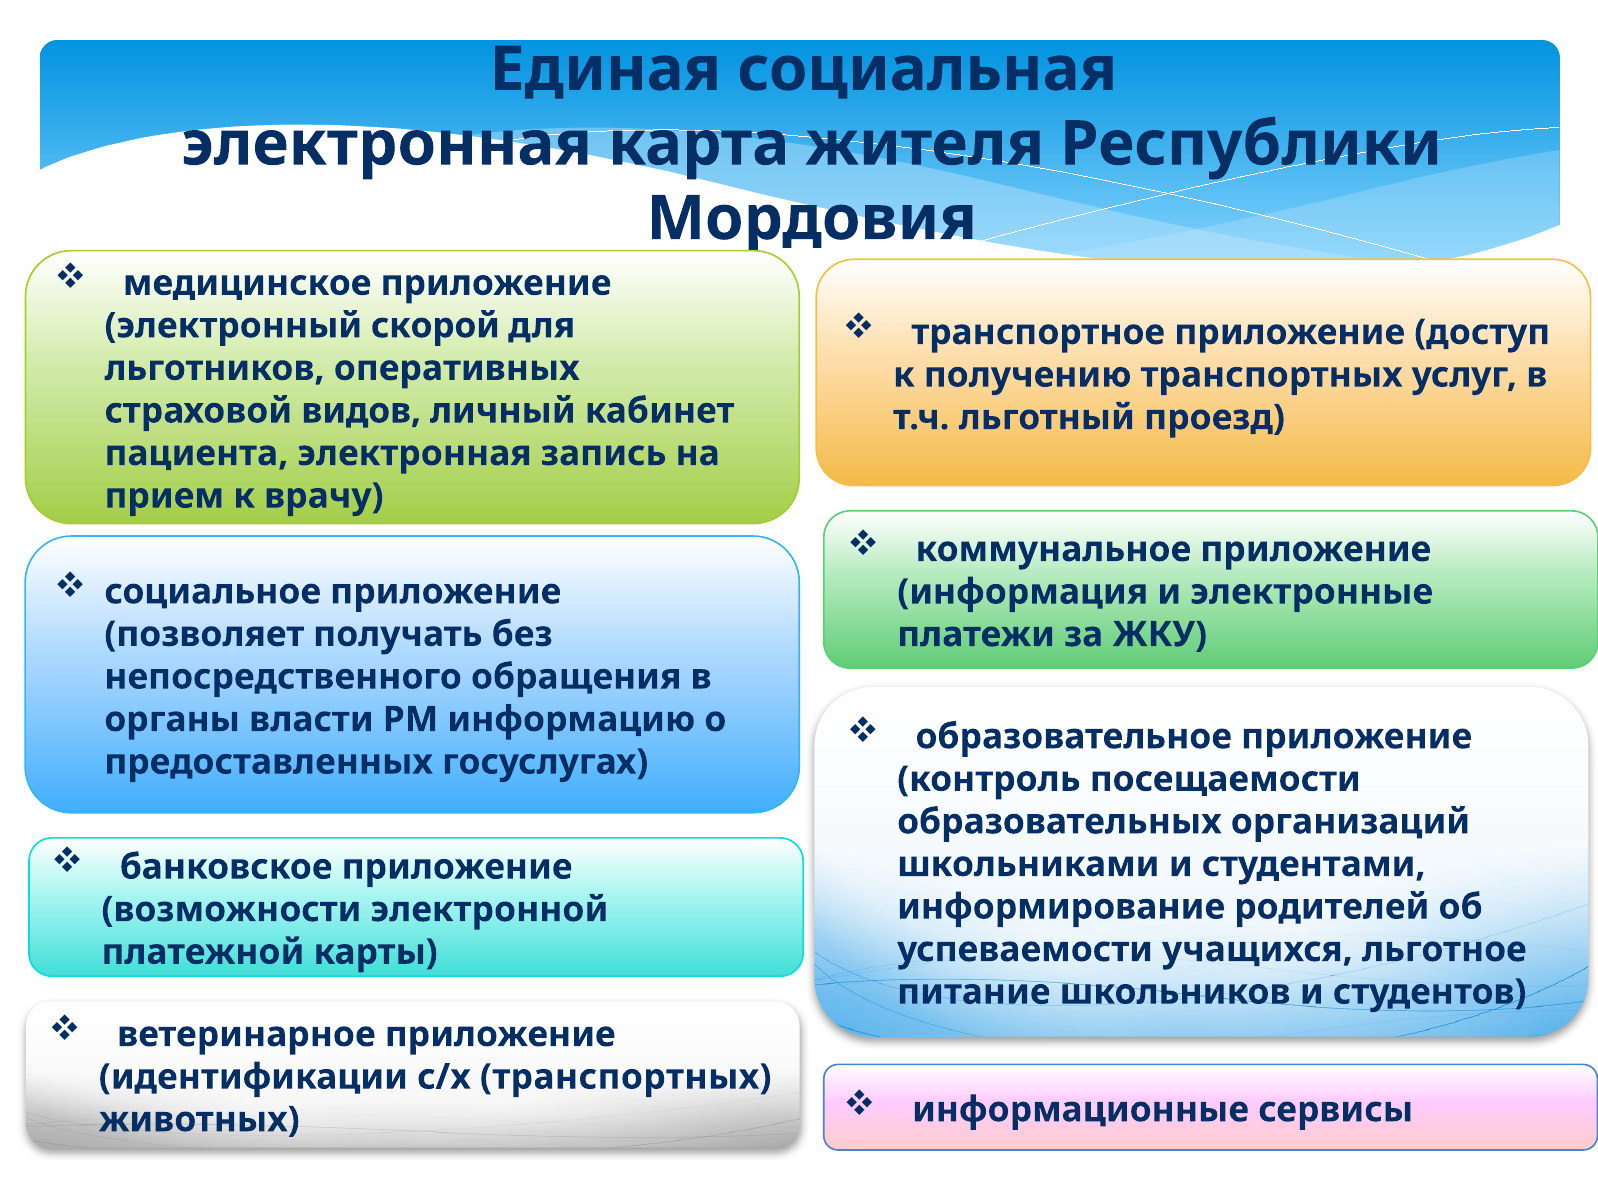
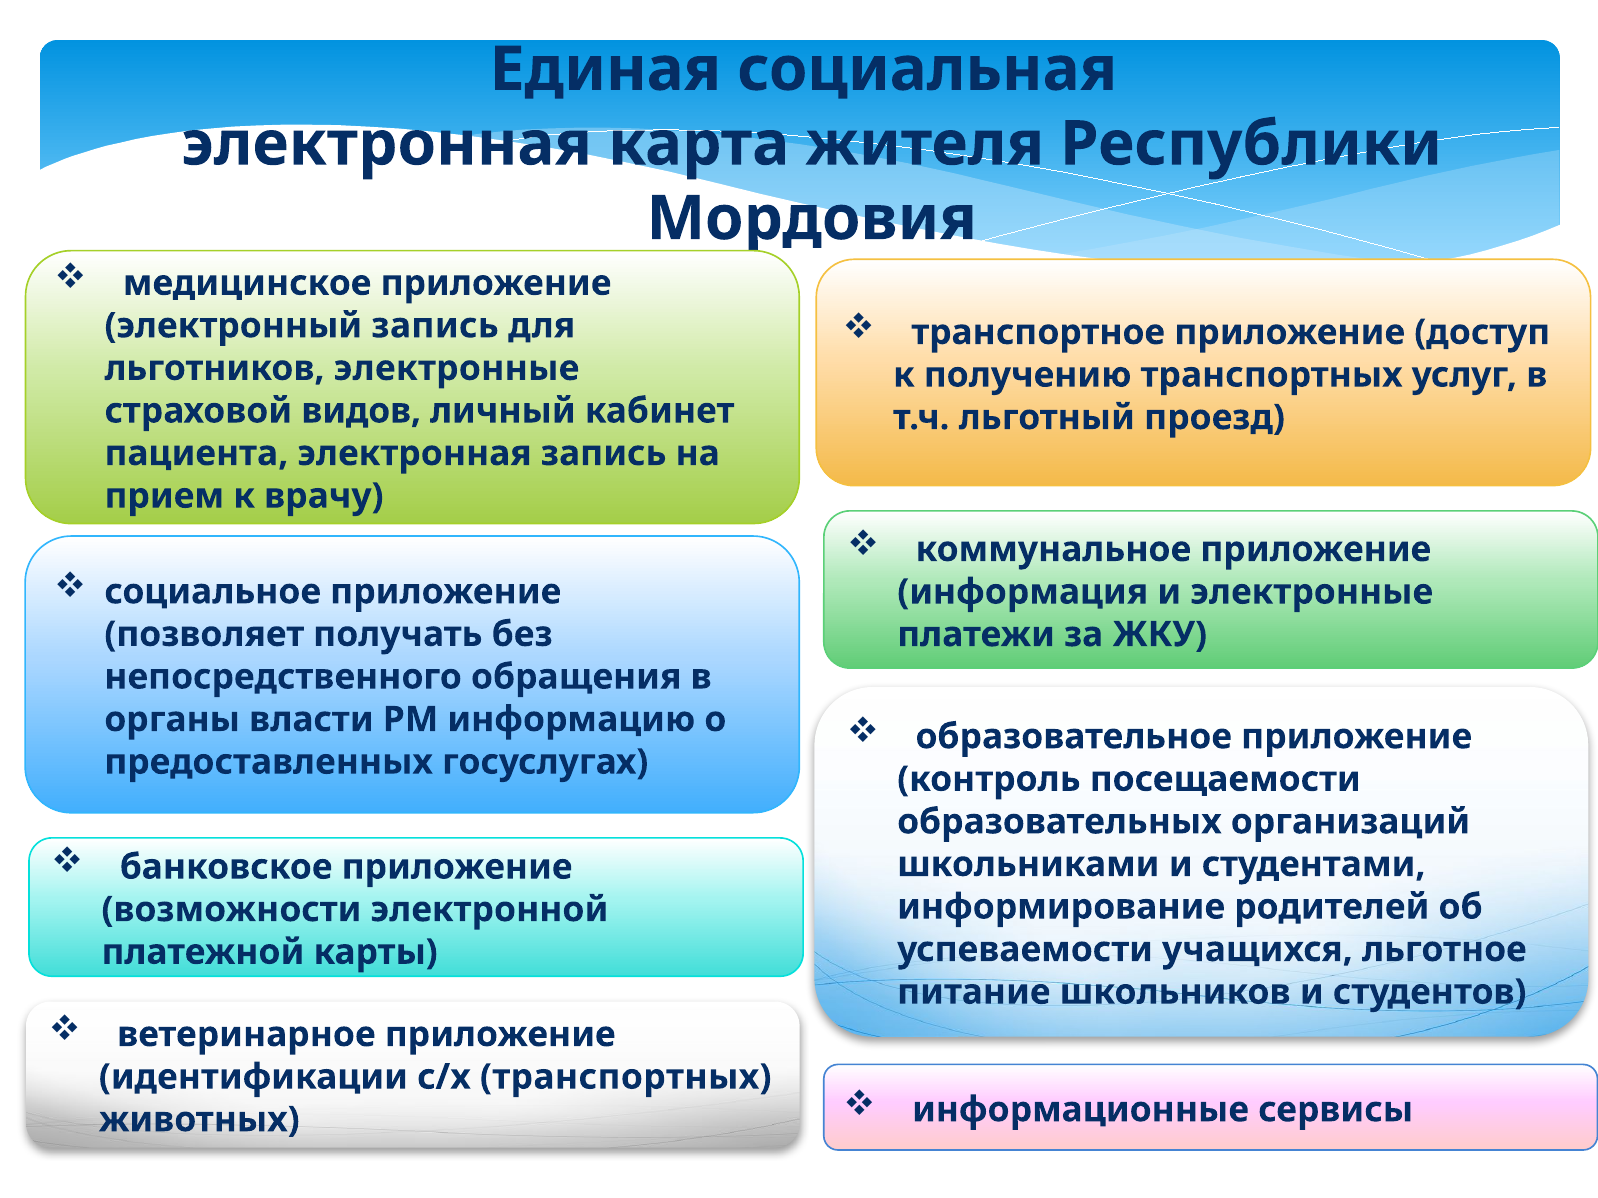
электронный скорой: скорой -> запись
льготников оперативных: оперативных -> электронные
